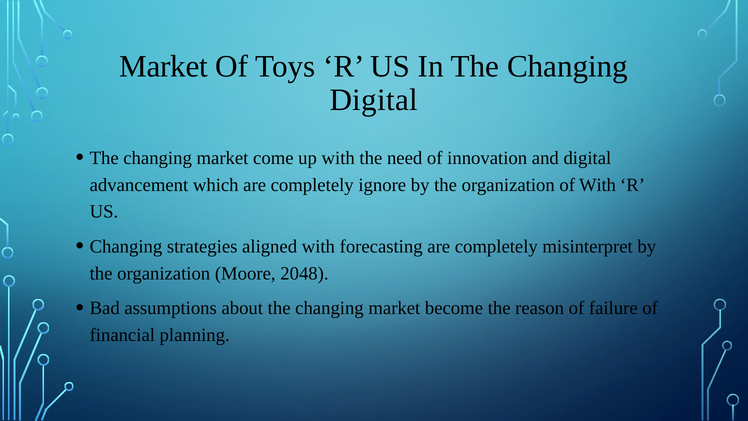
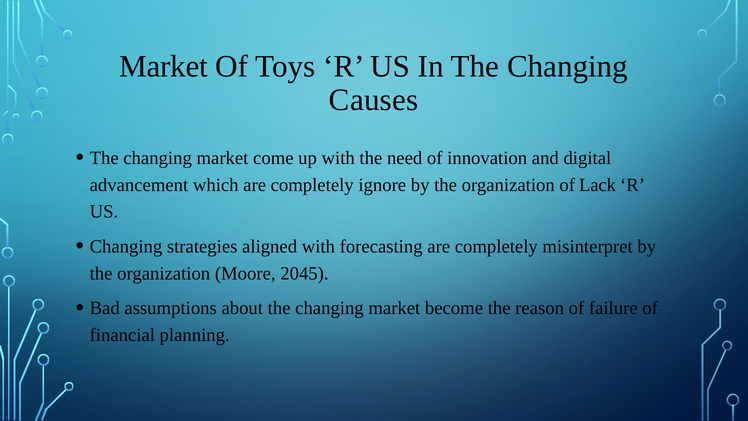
Digital at (374, 100): Digital -> Causes
of With: With -> Lack
2048: 2048 -> 2045
